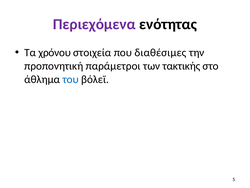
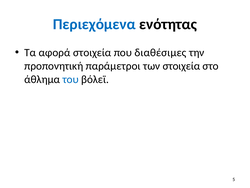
Περιεχόμενα colour: purple -> blue
χρόνου: χρόνου -> αφορά
των τακτικής: τακτικής -> στοιχεία
